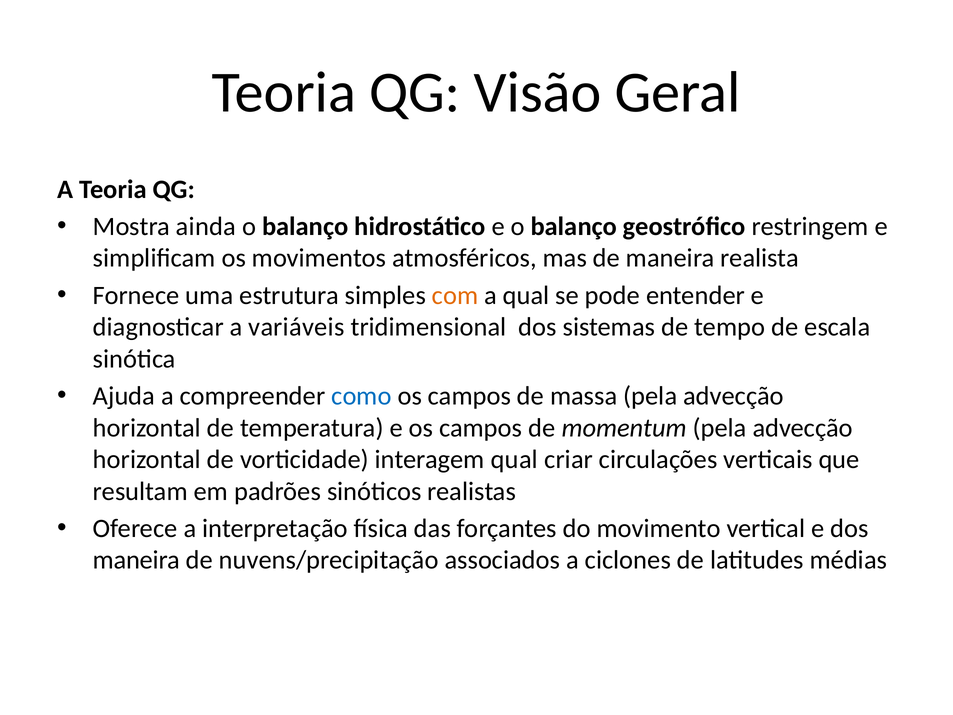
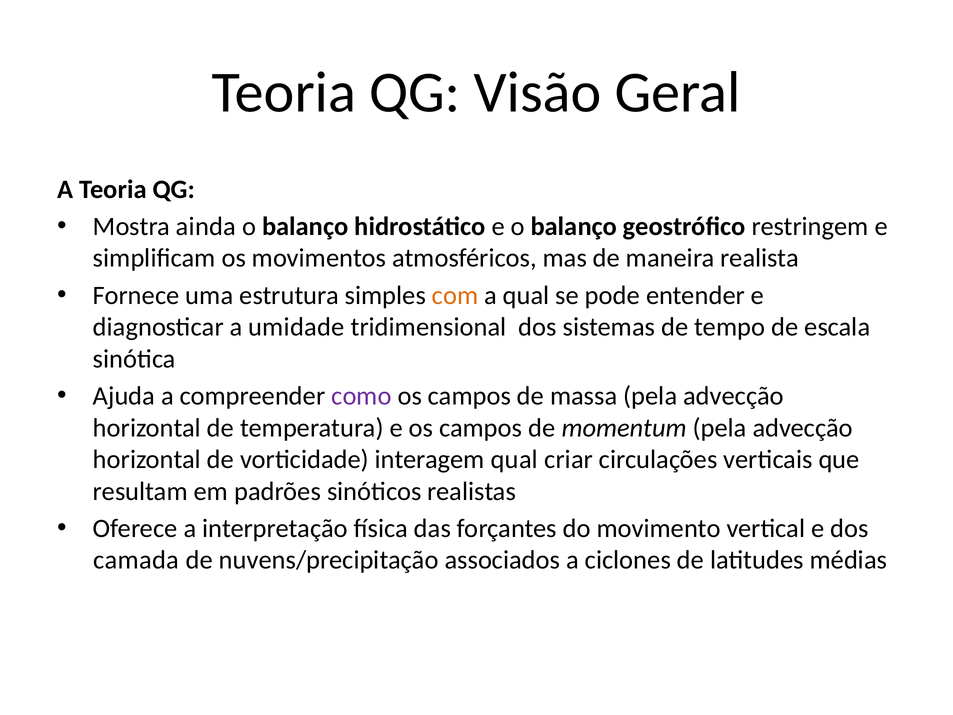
variáveis: variáveis -> umidade
como colour: blue -> purple
maneira at (137, 560): maneira -> camada
